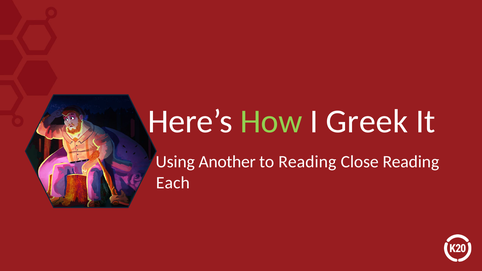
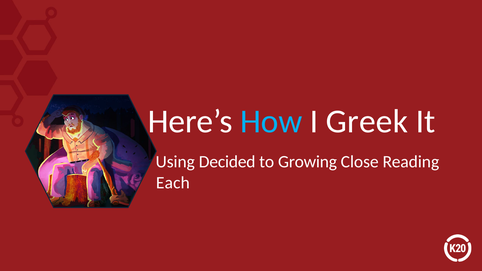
How colour: light green -> light blue
Another: Another -> Decided
to Reading: Reading -> Growing
